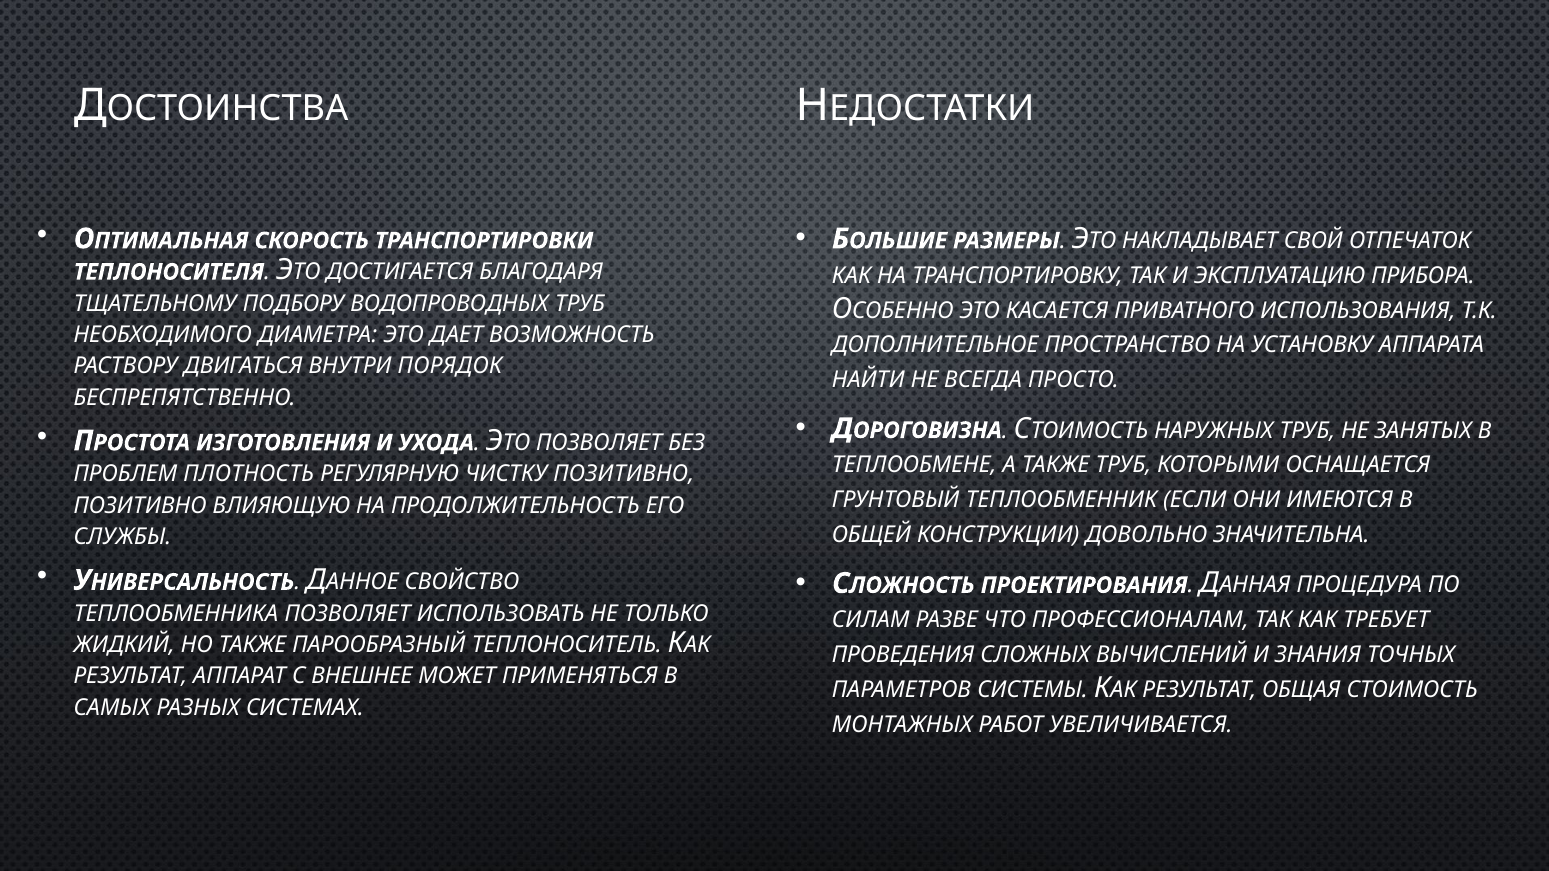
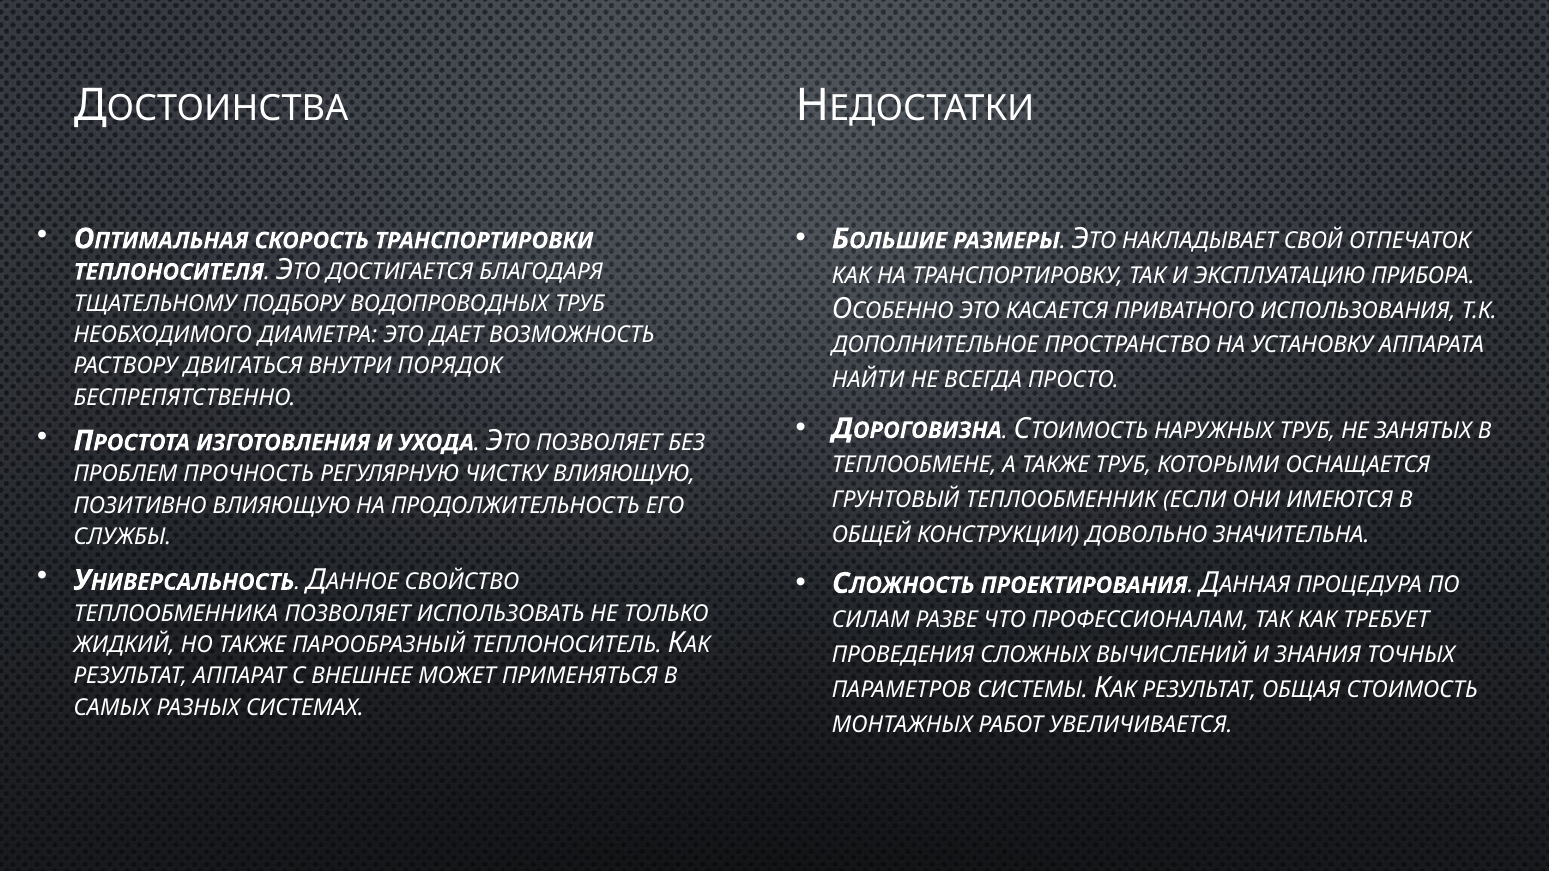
ПЛОТНОСТЬ: ПЛОТНОСТЬ -> ПРОЧНОСТЬ
ЧИСТКУ ПОЗИТИВНО: ПОЗИТИВНО -> ВЛИЯЮЩУЮ
